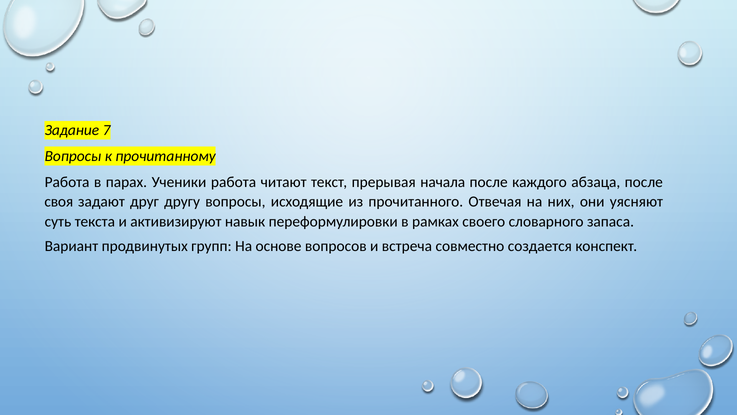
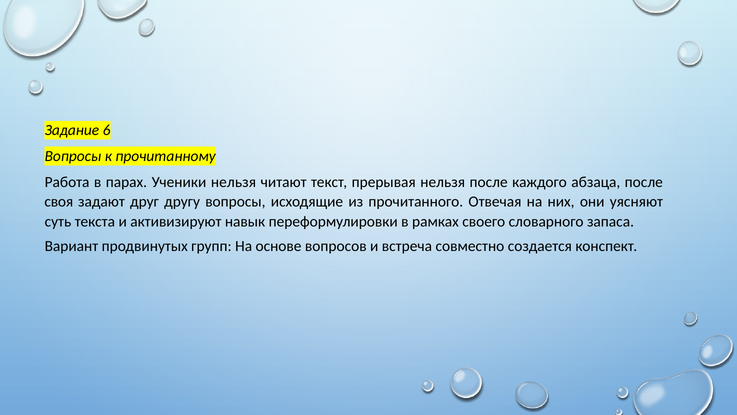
7: 7 -> 6
Ученики работа: работа -> нельзя
прерывая начала: начала -> нельзя
